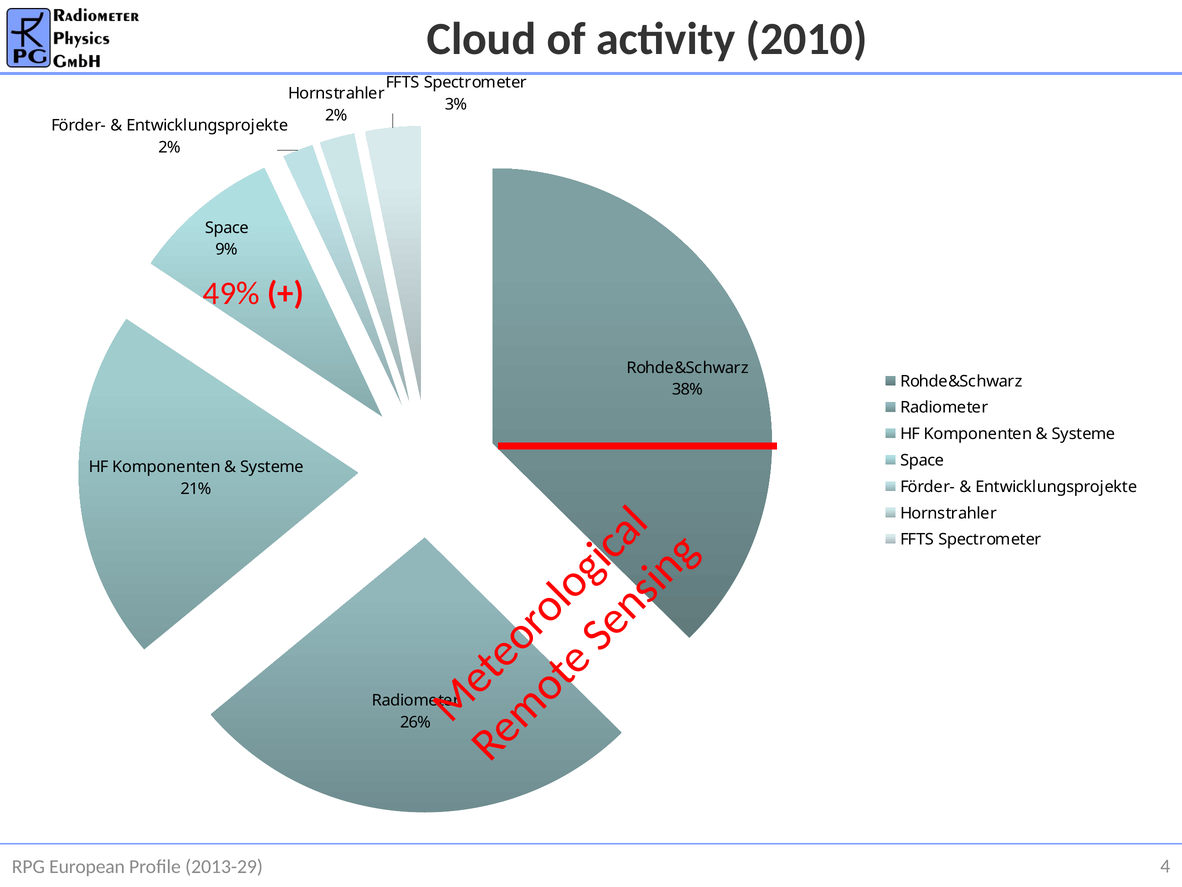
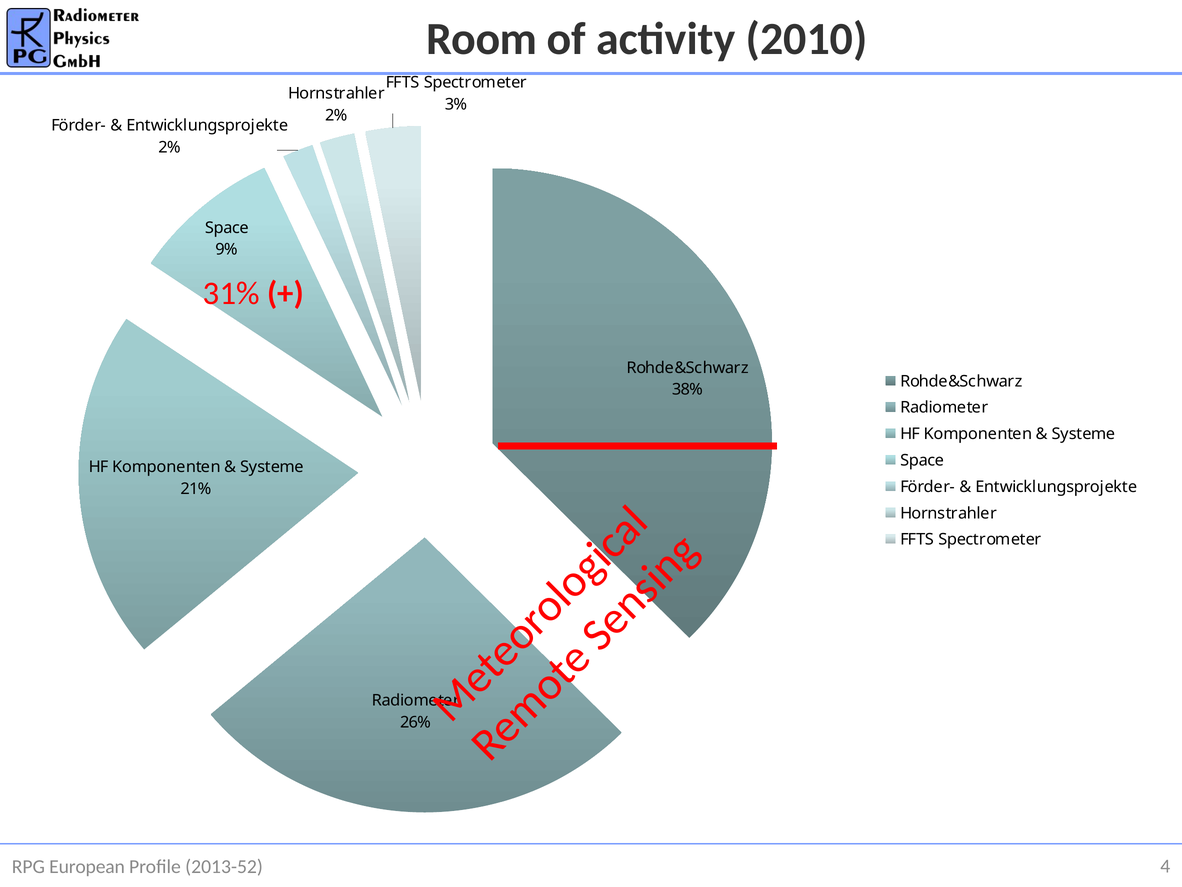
Cloud: Cloud -> Room
49%: 49% -> 31%
2013-29: 2013-29 -> 2013-52
